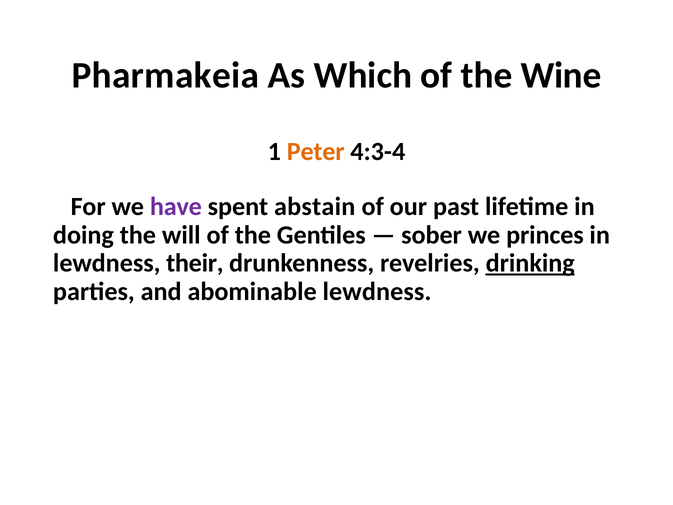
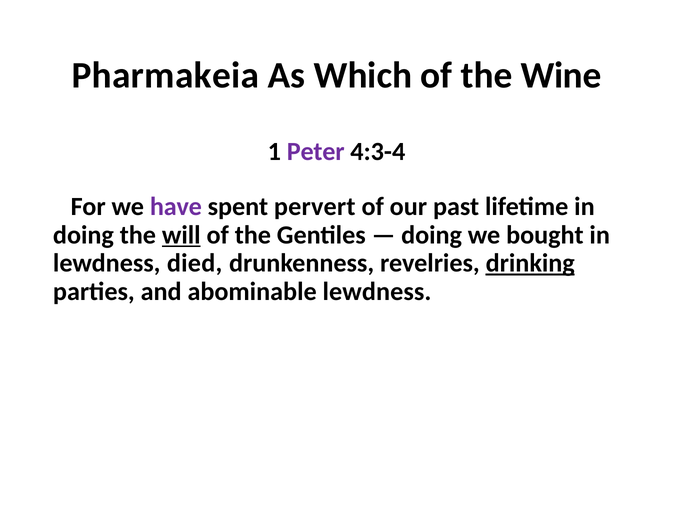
Peter colour: orange -> purple
abstain: abstain -> pervert
will underline: none -> present
sober at (432, 235): sober -> doing
princes: princes -> bought
their: their -> died
